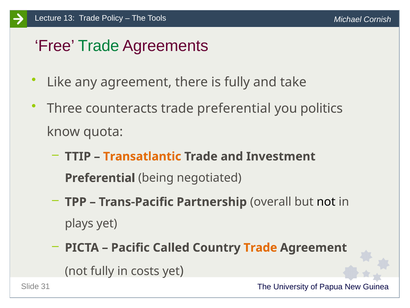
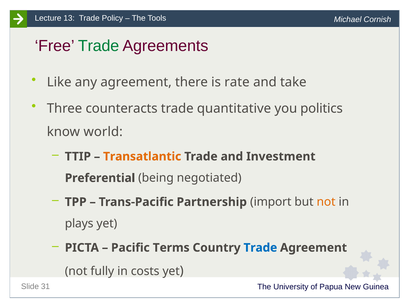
is fully: fully -> rate
trade preferential: preferential -> quantitative
quota: quota -> world
overall: overall -> import
not at (326, 202) colour: black -> orange
Called: Called -> Terms
Trade at (260, 247) colour: orange -> blue
